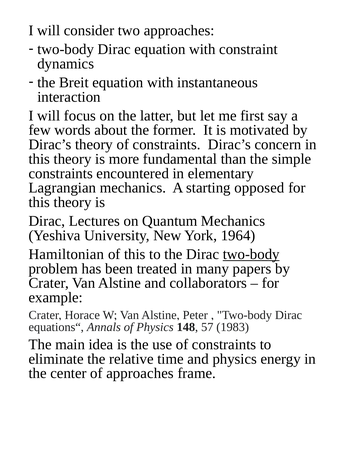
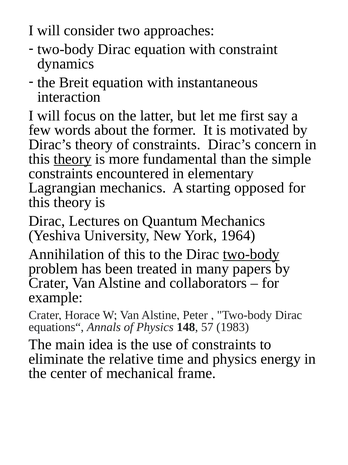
theory at (73, 159) underline: none -> present
Hamiltonian: Hamiltonian -> Annihilation
of approaches: approaches -> mechanical
